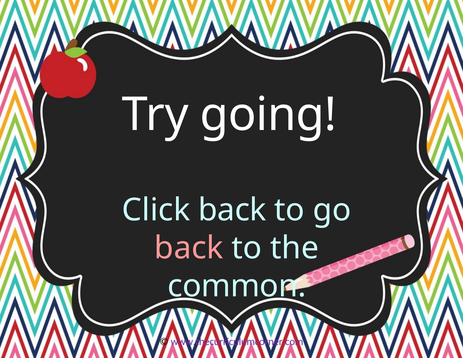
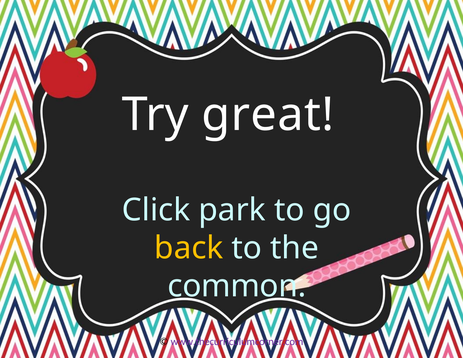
going: going -> great
Click back: back -> park
back at (189, 248) colour: pink -> yellow
